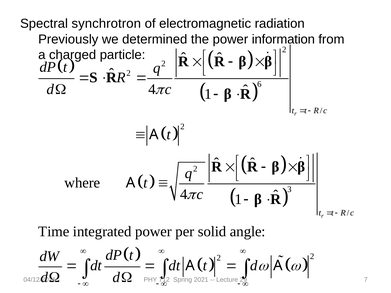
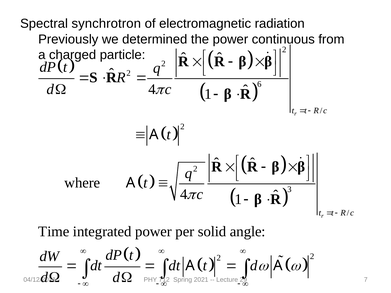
information: information -> continuous
